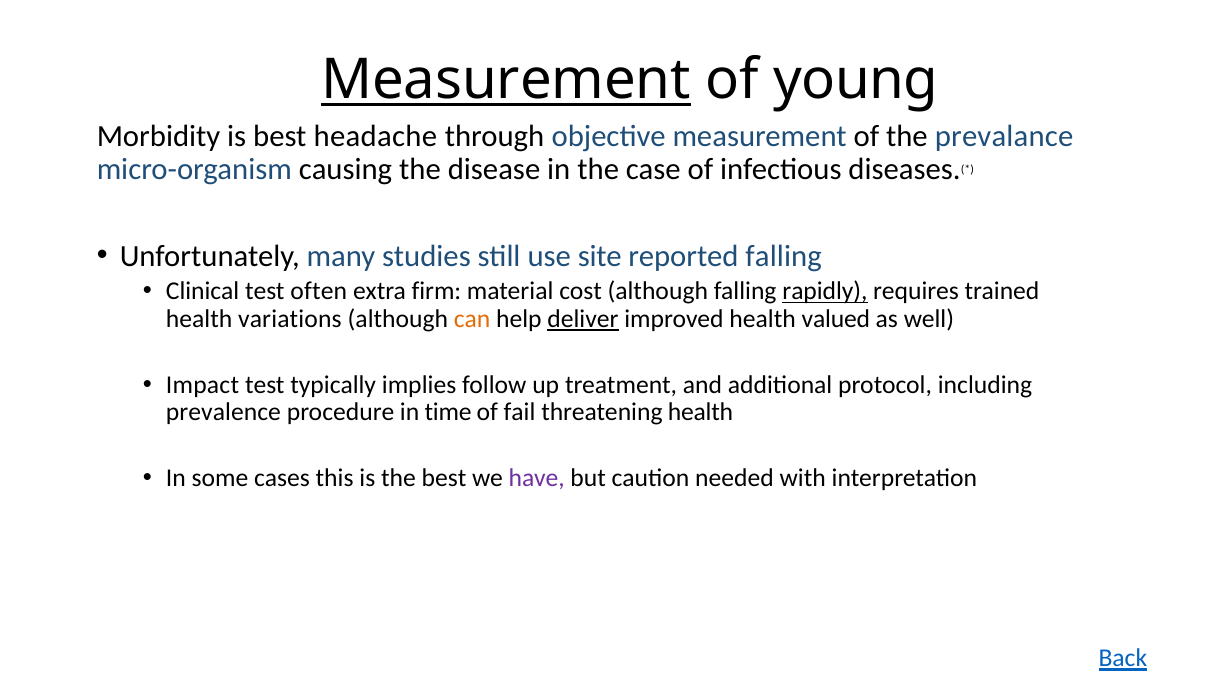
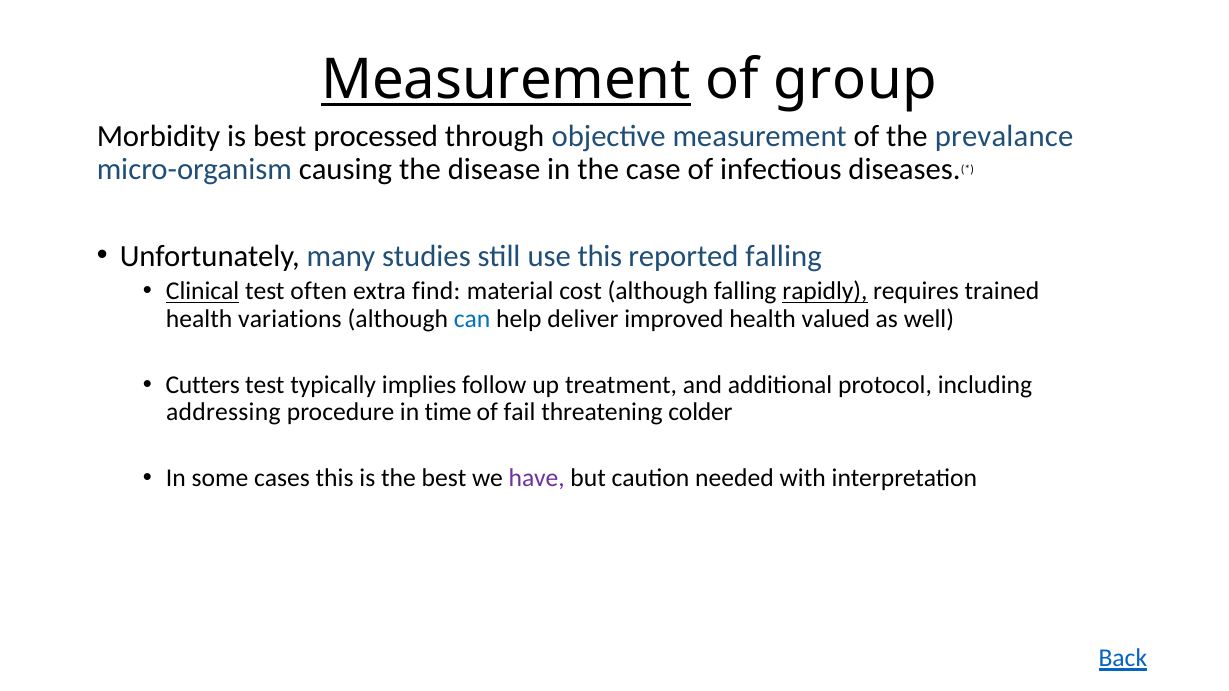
young: young -> group
headache: headache -> processed
use site: site -> this
Clinical underline: none -> present
firm: firm -> find
can colour: orange -> blue
deliver underline: present -> none
Impact: Impact -> Cutters
prevalence: prevalence -> addressing
threatening health: health -> colder
